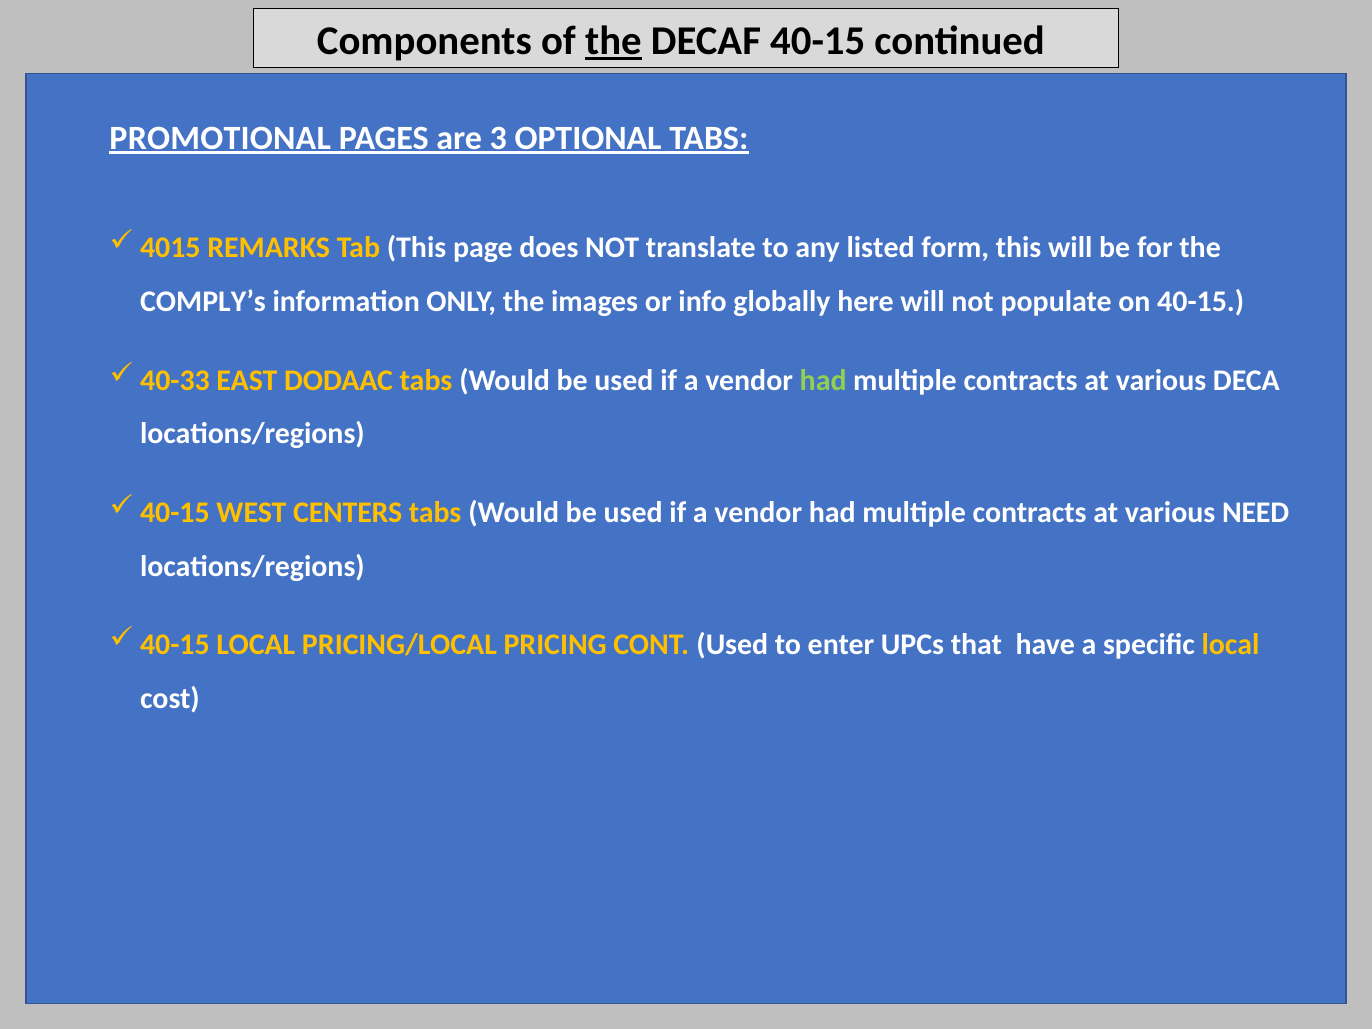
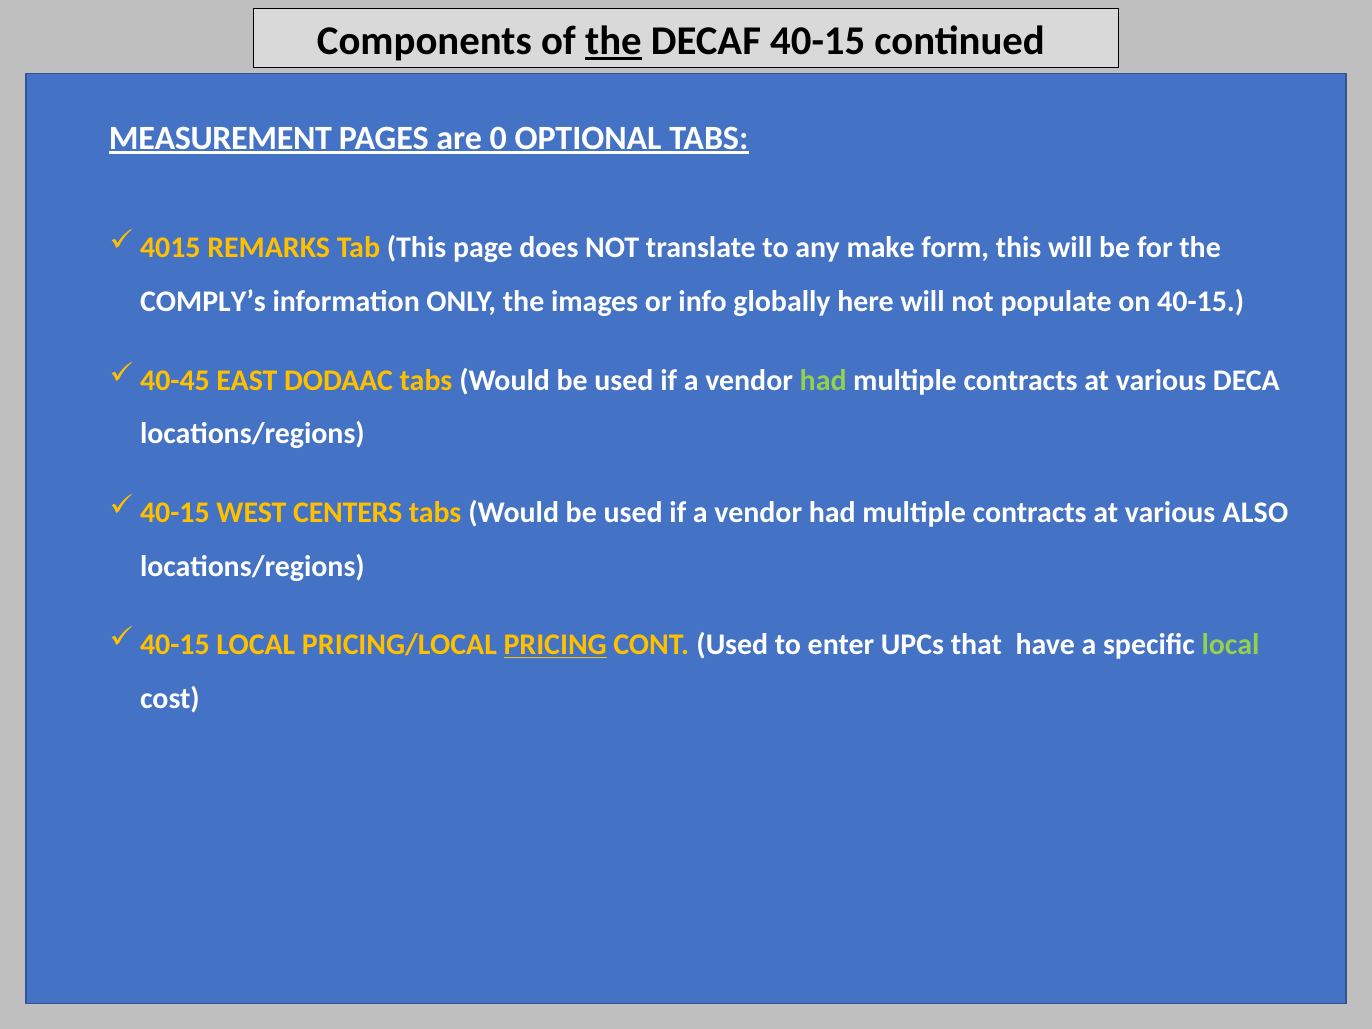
PROMOTIONAL: PROMOTIONAL -> MEASUREMENT
3: 3 -> 0
listed: listed -> make
40-33: 40-33 -> 40-45
NEED: NEED -> ALSO
PRICING underline: none -> present
local at (1231, 645) colour: yellow -> light green
